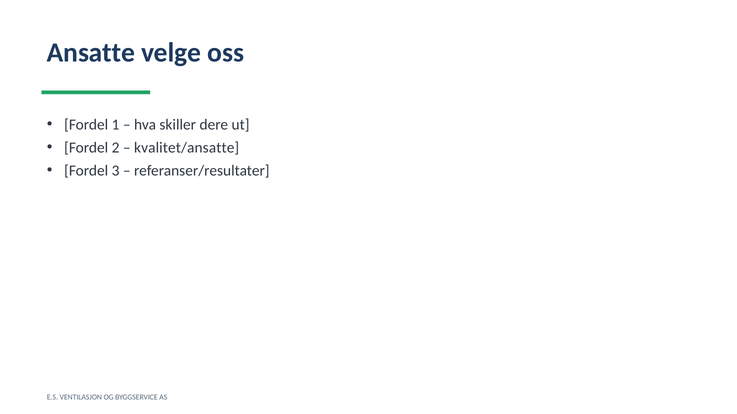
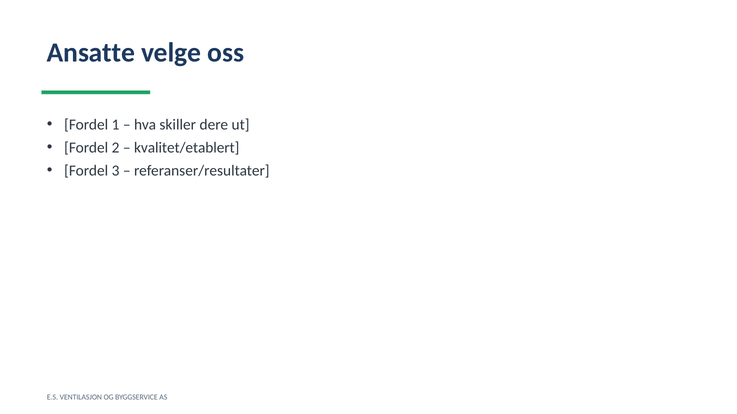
kvalitet/ansatte: kvalitet/ansatte -> kvalitet/etablert
